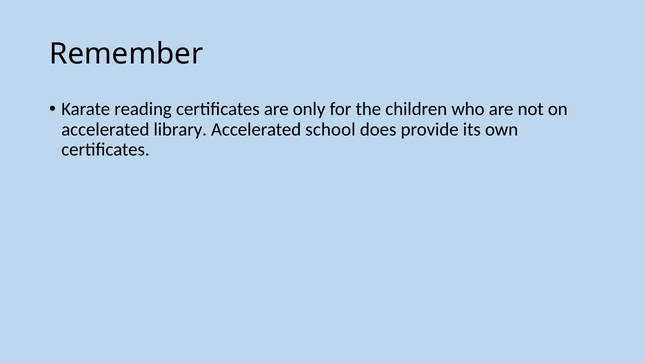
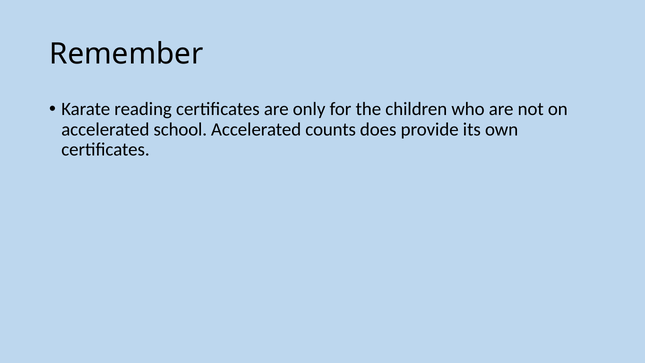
library: library -> school
school: school -> counts
